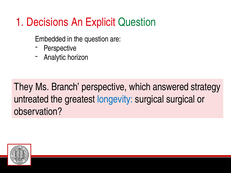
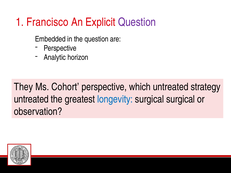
Decisions: Decisions -> Francisco
Question at (137, 22) colour: green -> purple
Branch: Branch -> Cohort
which answered: answered -> untreated
